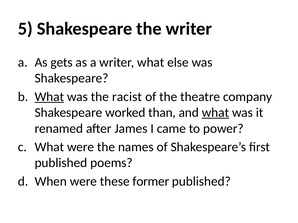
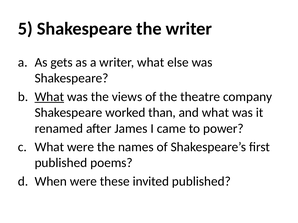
racist: racist -> views
what at (215, 113) underline: present -> none
former: former -> invited
